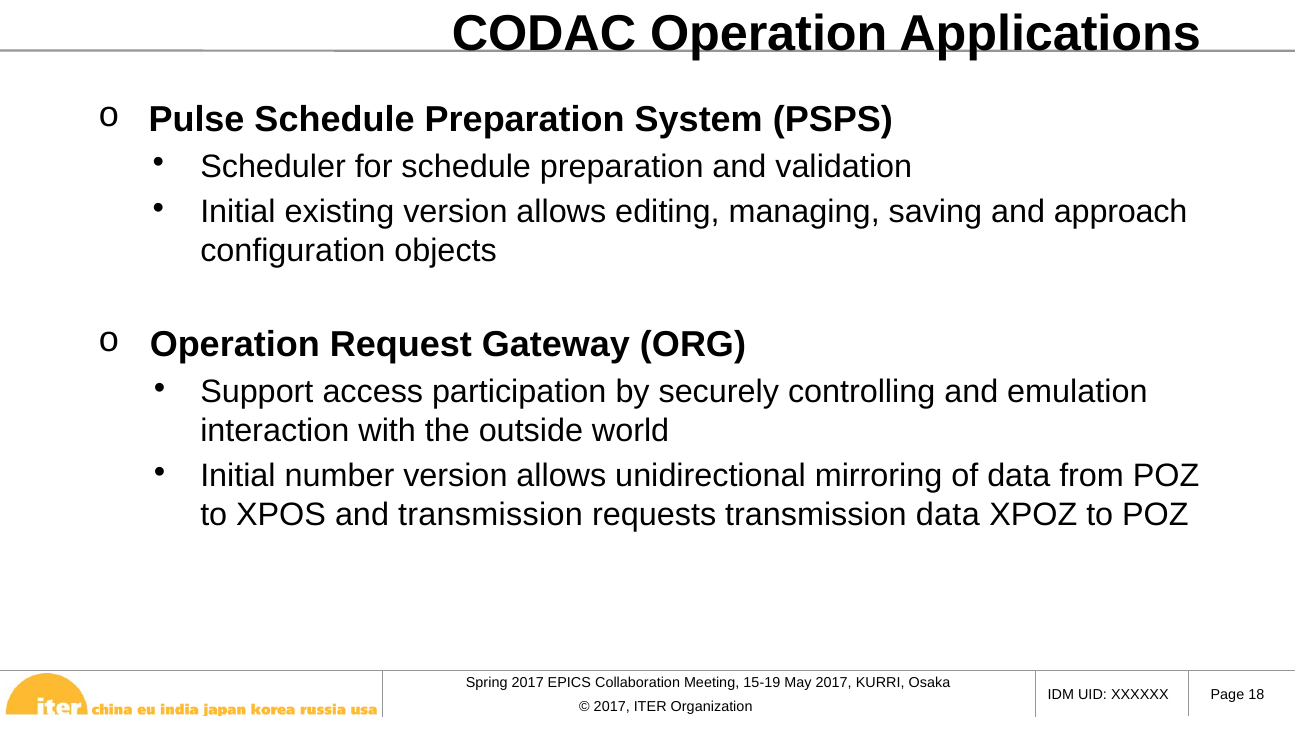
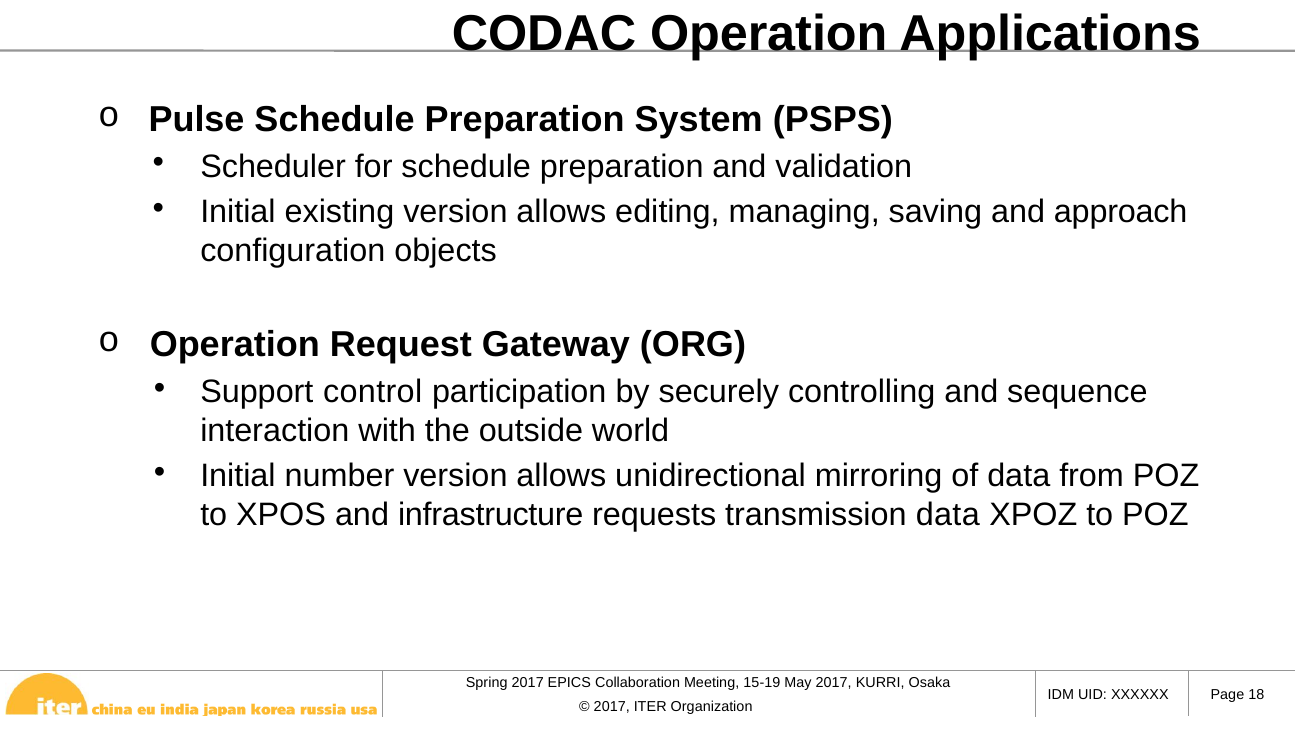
access: access -> control
emulation: emulation -> sequence
and transmission: transmission -> infrastructure
